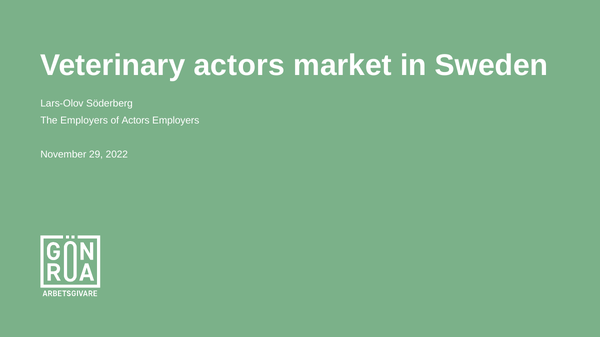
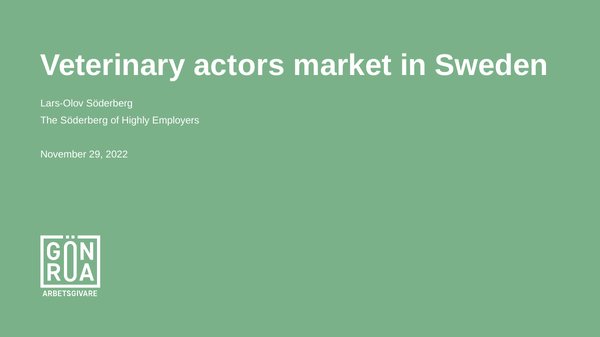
The Employers: Employers -> Söderberg
of Actors: Actors -> Highly
